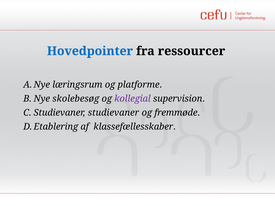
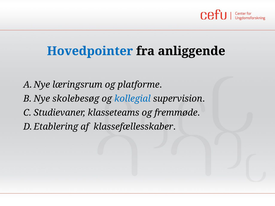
ressourcer: ressourcer -> anliggende
kollegial colour: purple -> blue
studievaner: studievaner -> klasseteams
